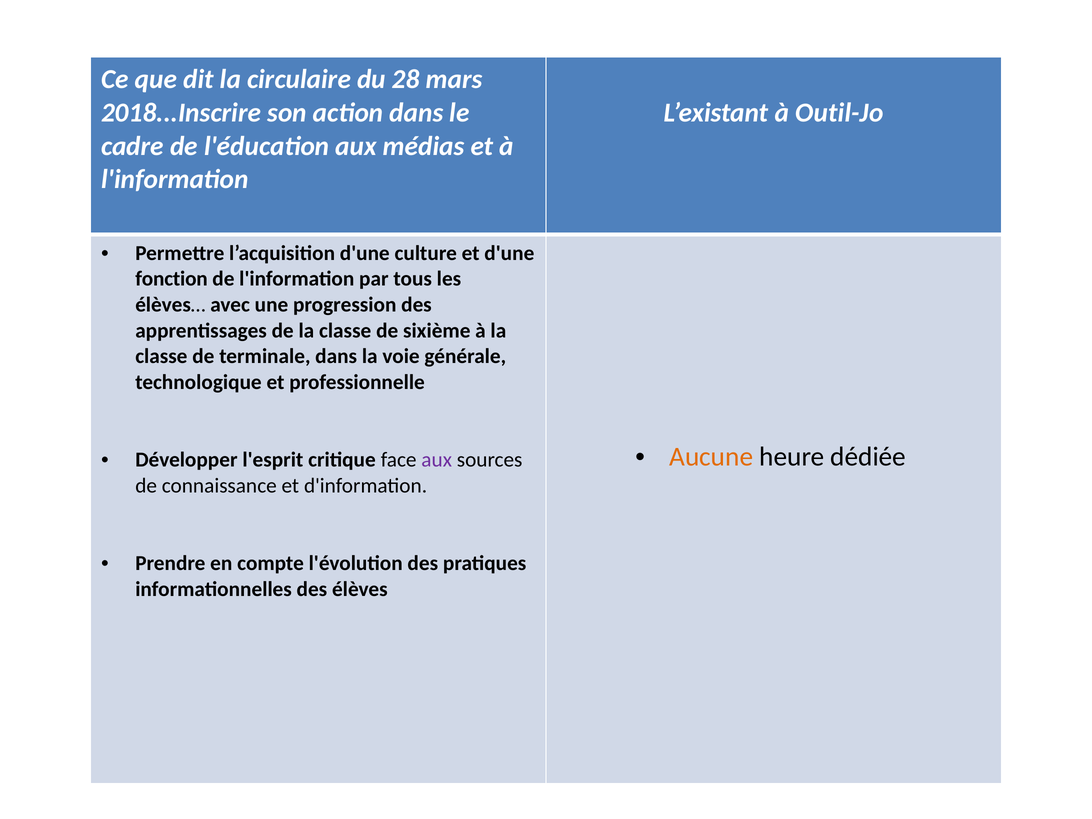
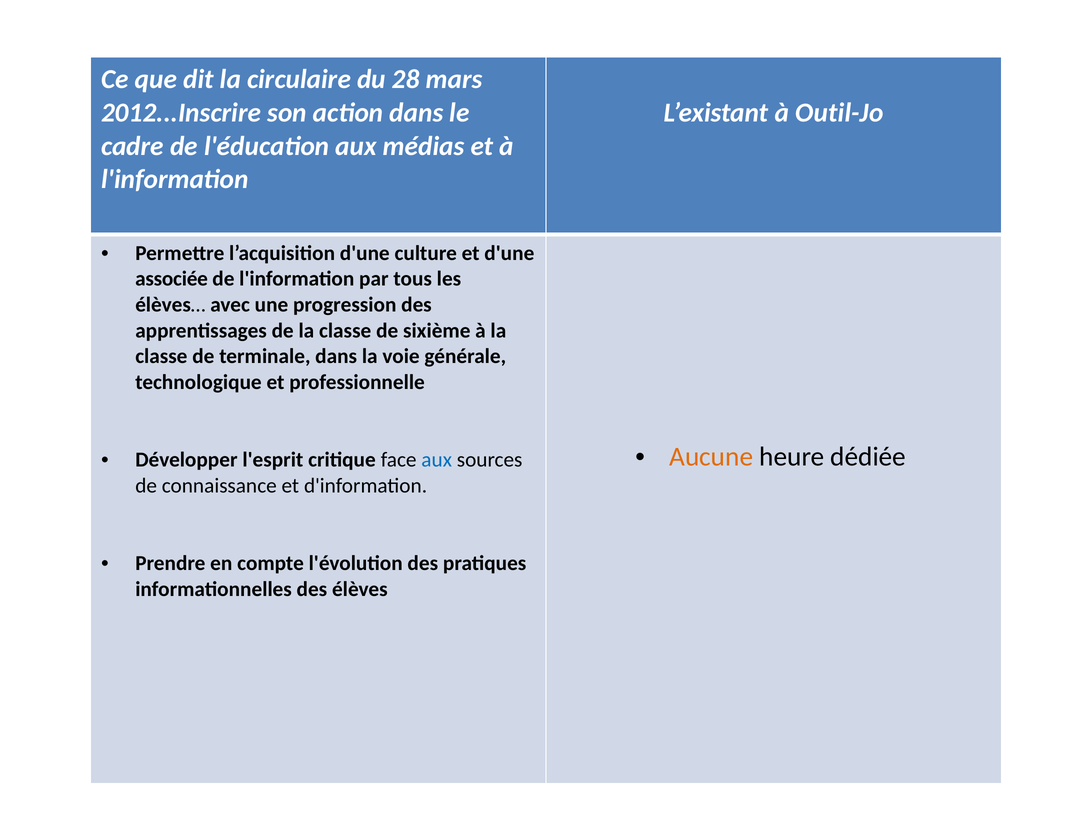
2018...Inscrire: 2018...Inscrire -> 2012...Inscrire
fonction: fonction -> associée
aux at (437, 460) colour: purple -> blue
